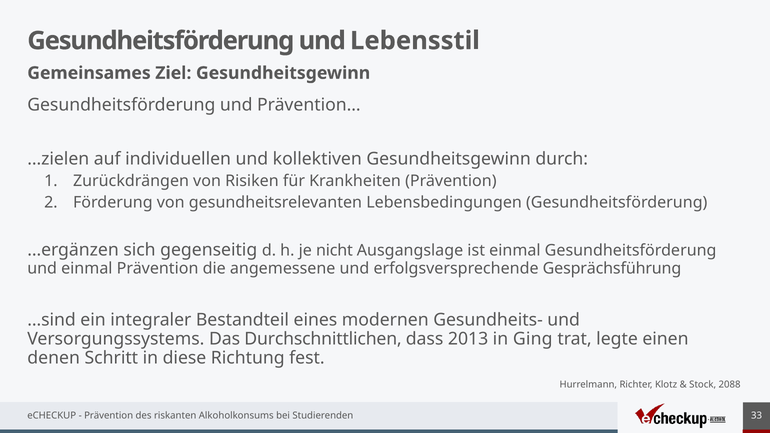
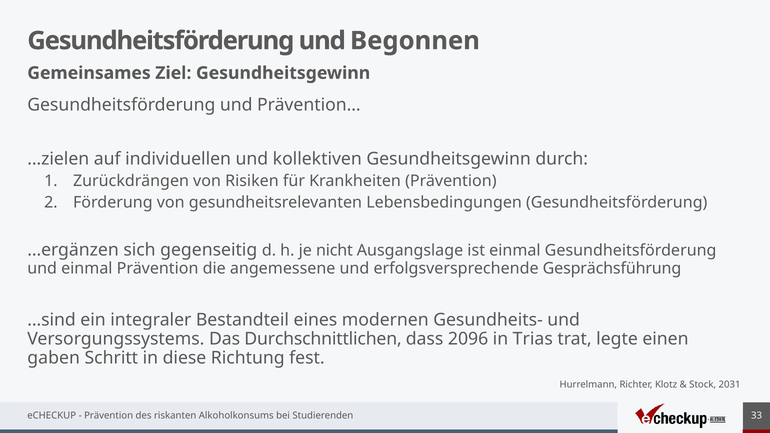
Lebensstil: Lebensstil -> Begonnen
2013: 2013 -> 2096
Ging: Ging -> Trias
denen: denen -> gaben
2088: 2088 -> 2031
